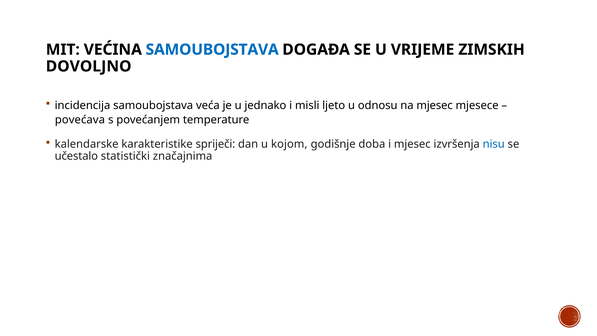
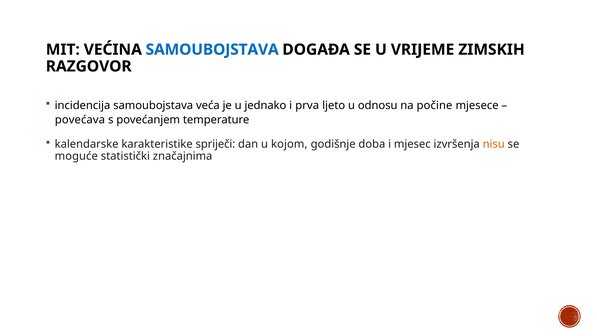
DOVOLJNO: DOVOLJNO -> RAZGOVOR
misli: misli -> prva
na mjesec: mjesec -> počine
nisu colour: blue -> orange
učestalo: učestalo -> moguće
